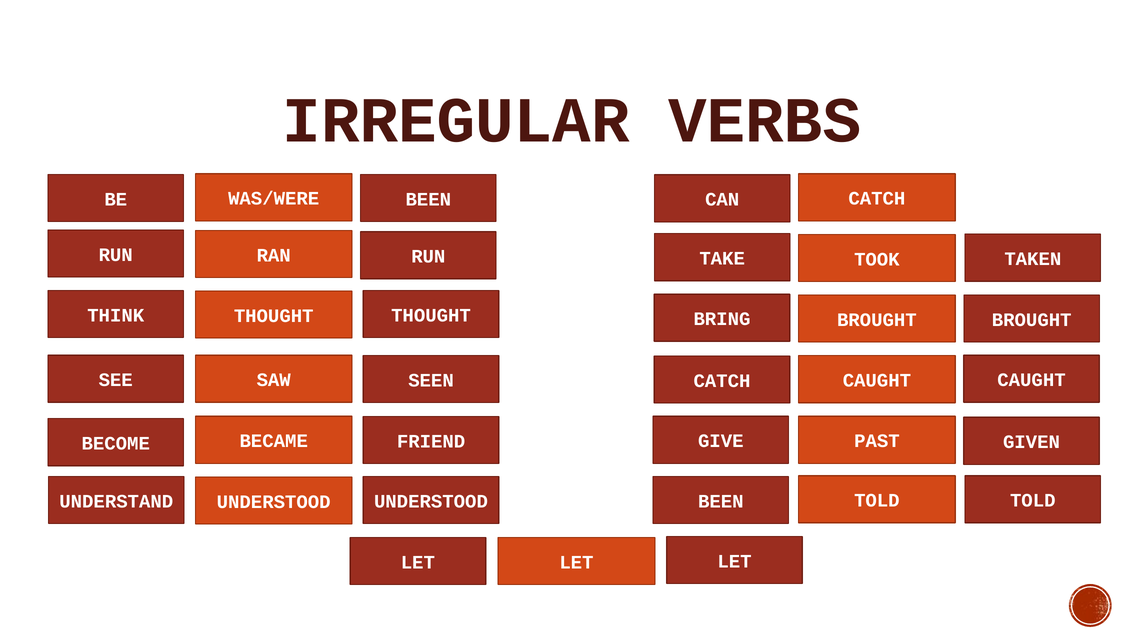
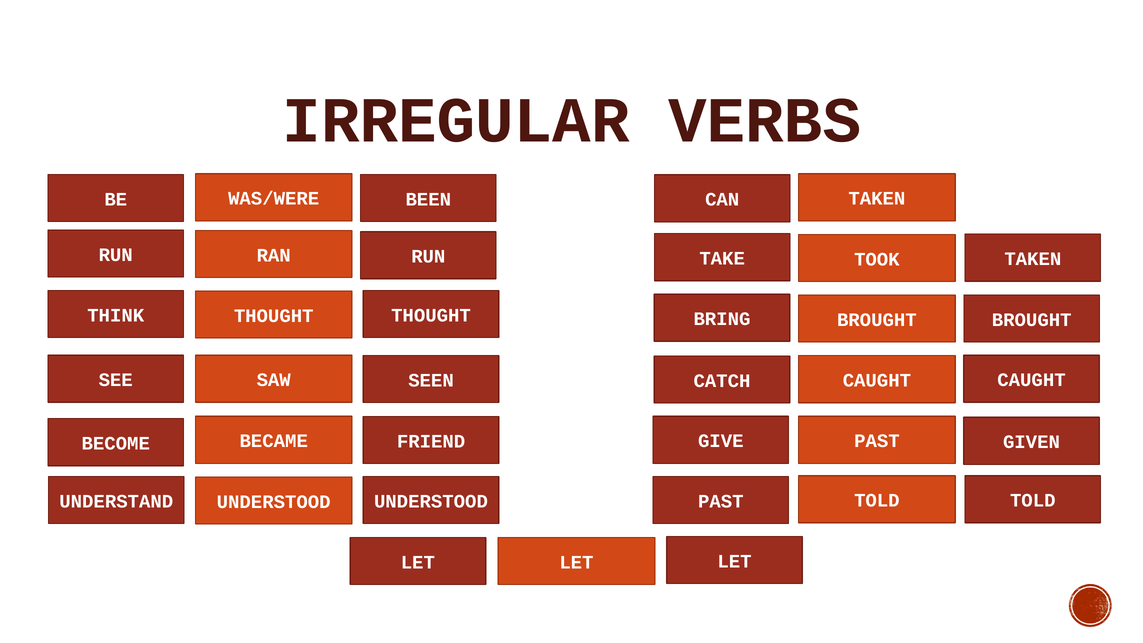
CATCH at (877, 199): CATCH -> TAKEN
BEEN at (721, 501): BEEN -> PAST
